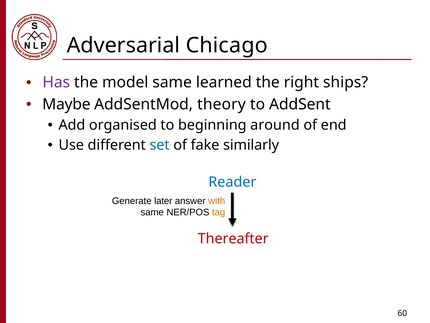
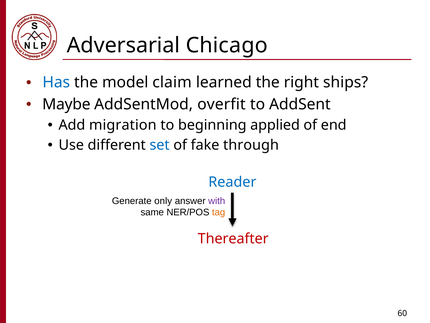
Has colour: purple -> blue
model same: same -> claim
theory: theory -> overfit
organised: organised -> migration
around: around -> applied
similarly: similarly -> through
later: later -> only
with colour: orange -> purple
